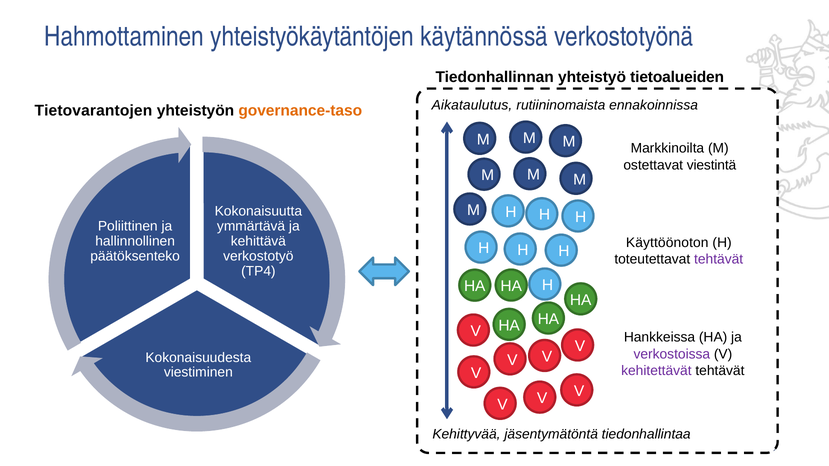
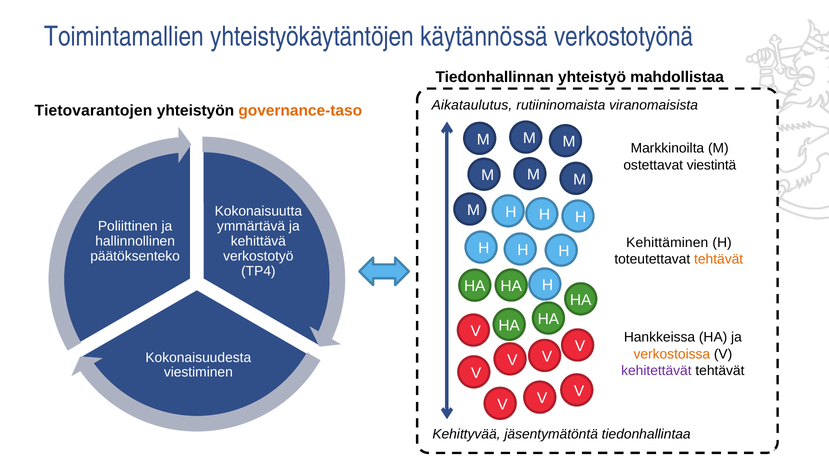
Hahmottaminen: Hahmottaminen -> Toimintamallien
tietoalueiden: tietoalueiden -> mahdollistaa
ennakoinnissa: ennakoinnissa -> viranomaisista
Käyttöönoton: Käyttöönoton -> Kehittäminen
tehtävät at (719, 259) colour: purple -> orange
verkostoissa colour: purple -> orange
